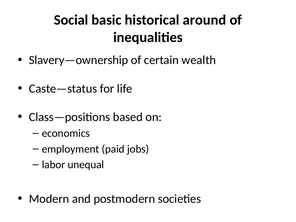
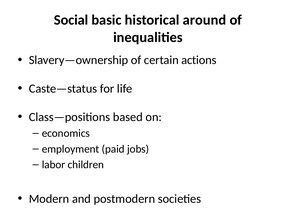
wealth: wealth -> actions
unequal: unequal -> children
